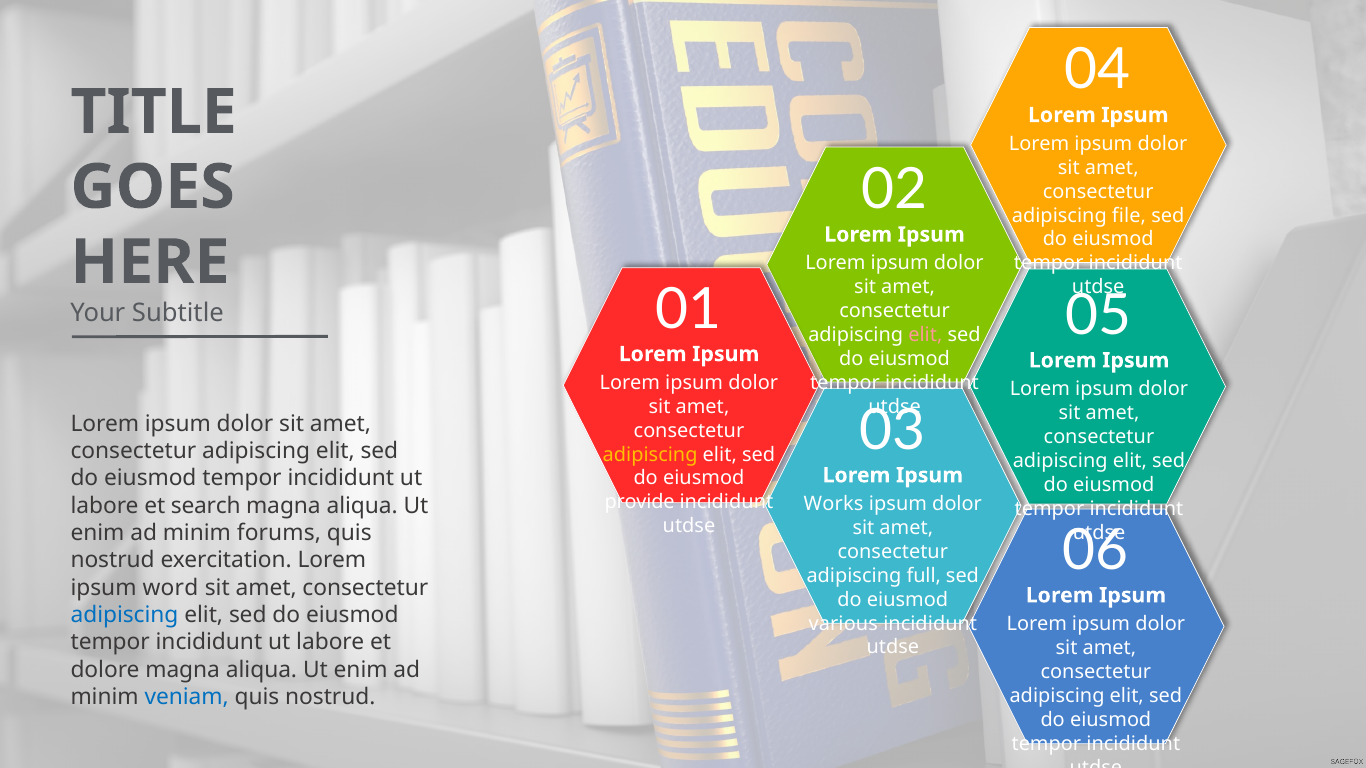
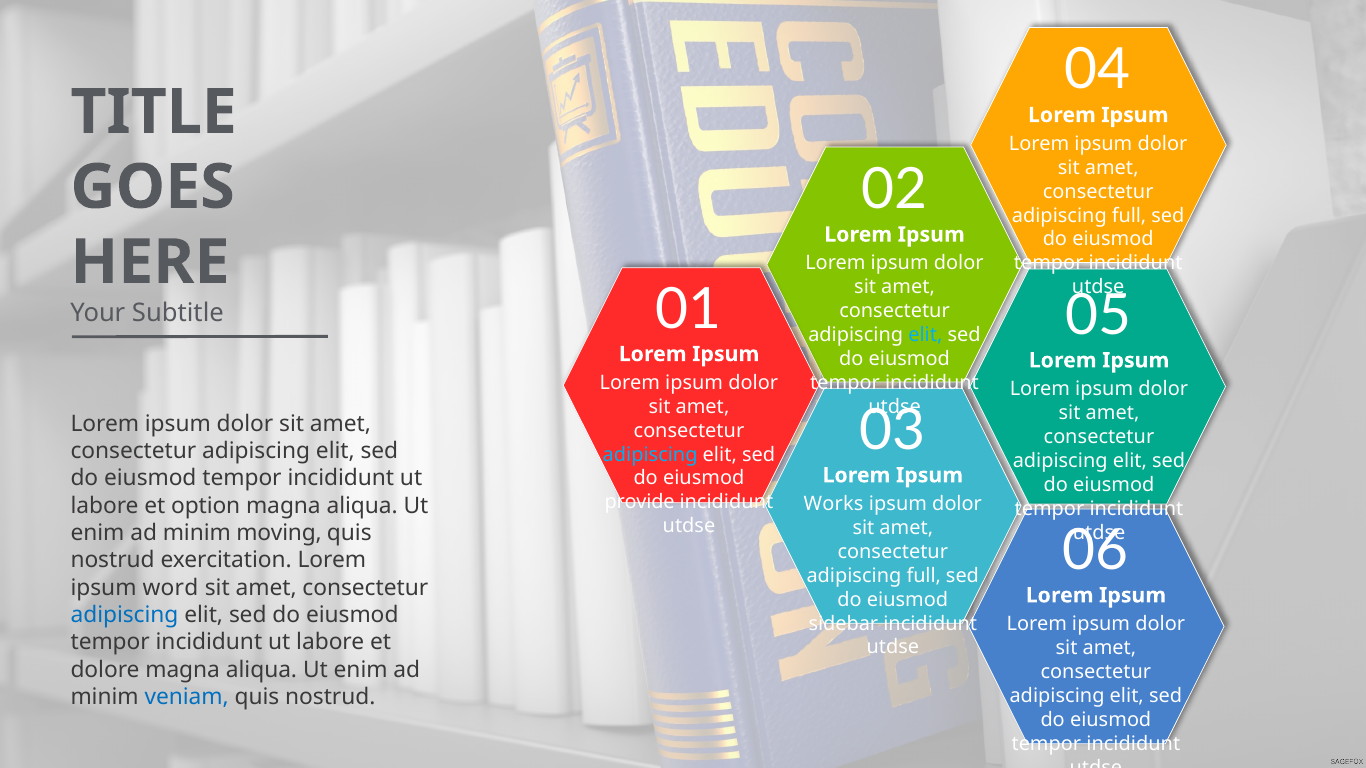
file at (1129, 216): file -> full
elit at (925, 335) colour: pink -> light blue
adipiscing at (650, 455) colour: yellow -> light blue
search: search -> option
forums: forums -> moving
various: various -> sidebar
